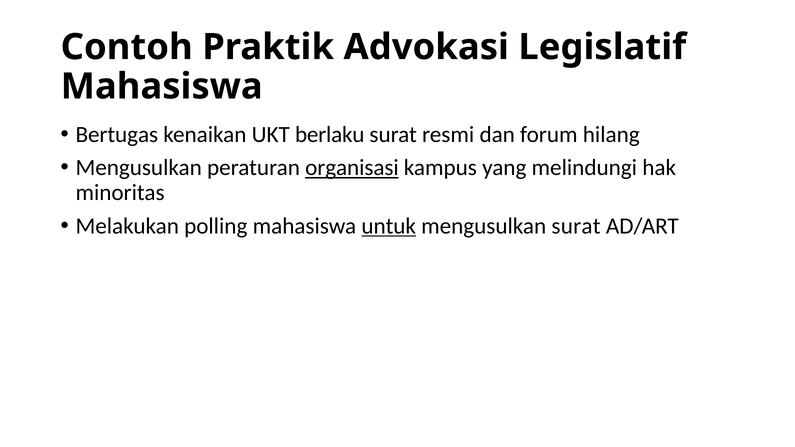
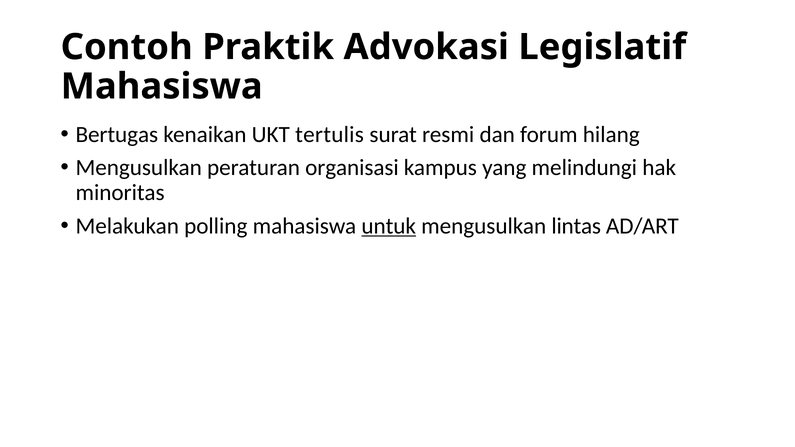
berlaku: berlaku -> tertulis
organisasi underline: present -> none
mengusulkan surat: surat -> lintas
